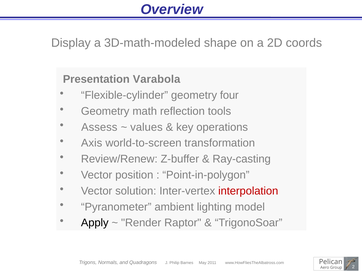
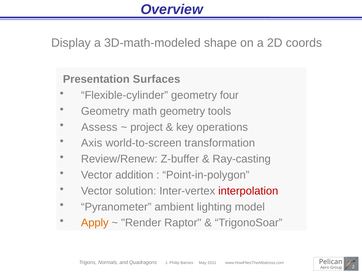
Varabola: Varabola -> Surfaces
math reflection: reflection -> geometry
values: values -> project
position: position -> addition
Apply colour: black -> orange
